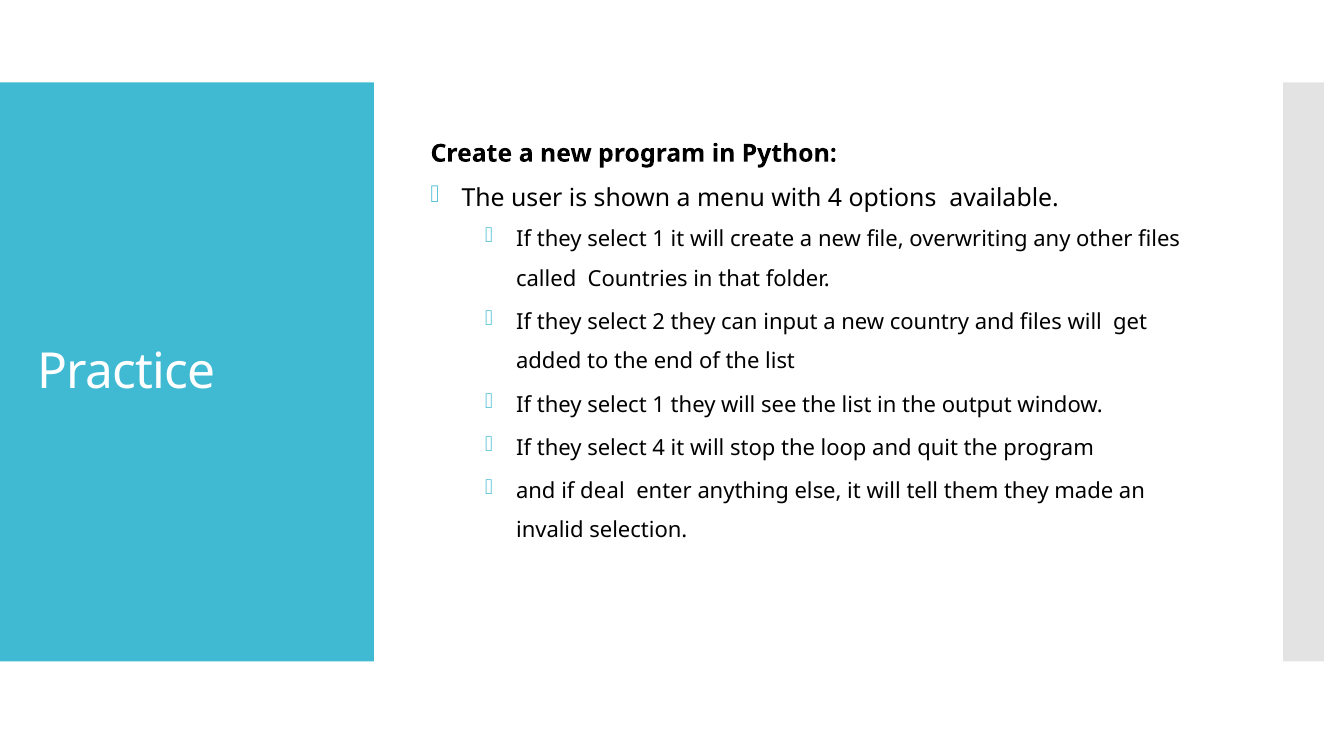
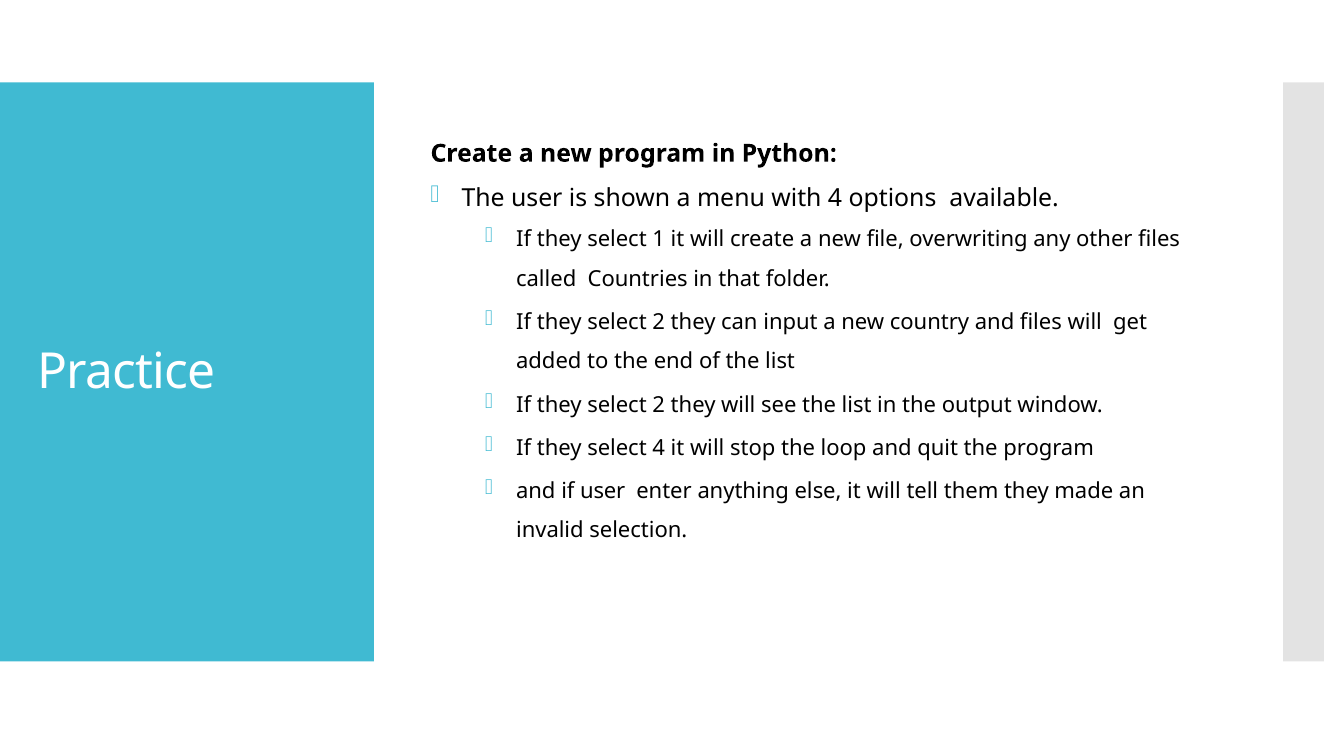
1 at (659, 405): 1 -> 2
if deal: deal -> user
